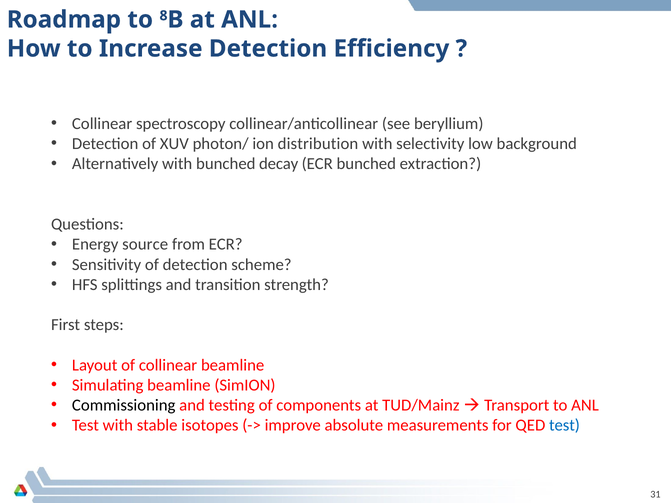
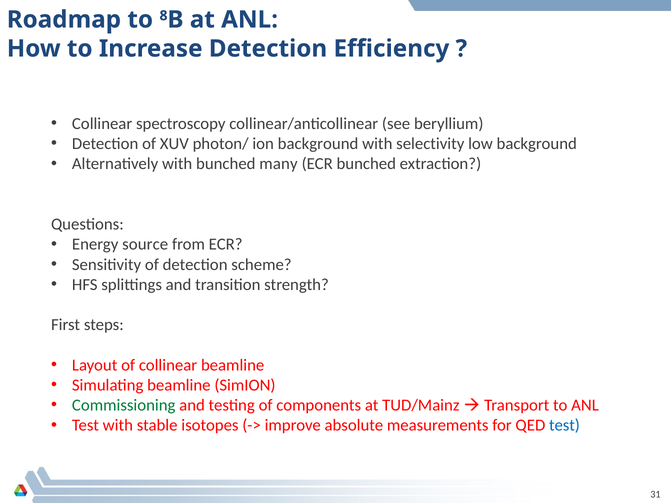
ion distribution: distribution -> background
decay: decay -> many
Commissioning colour: black -> green
